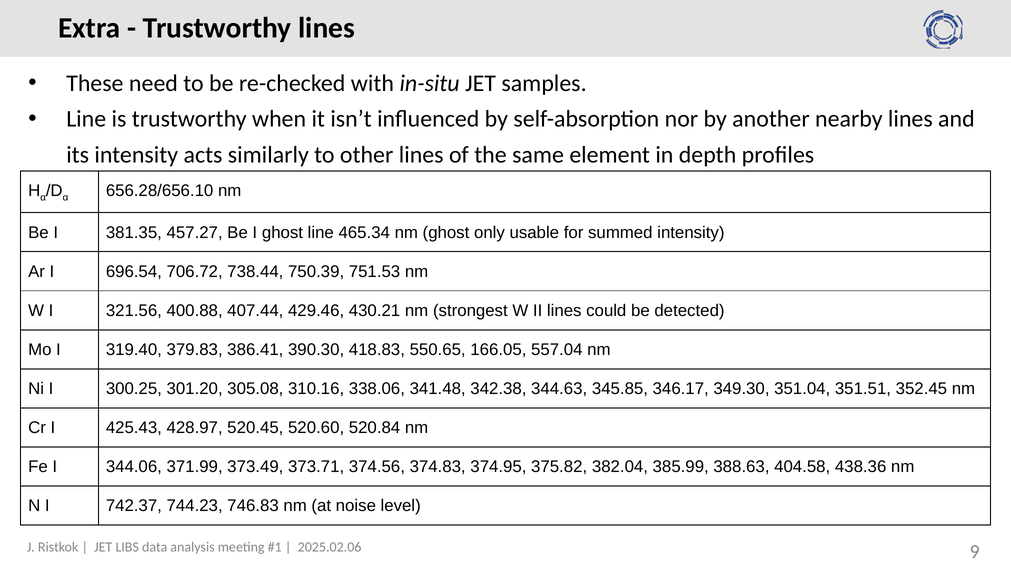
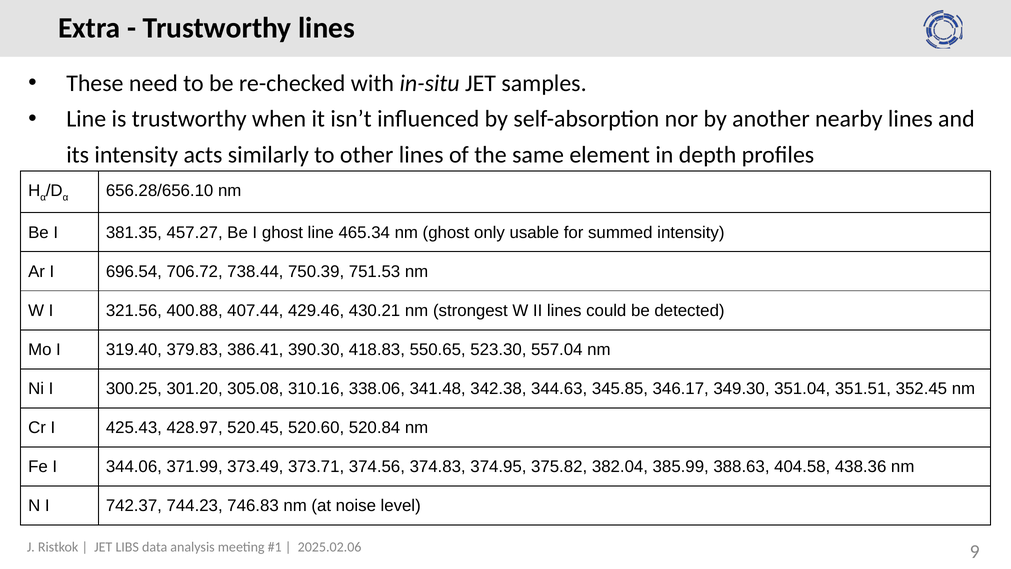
166.05: 166.05 -> 523.30
